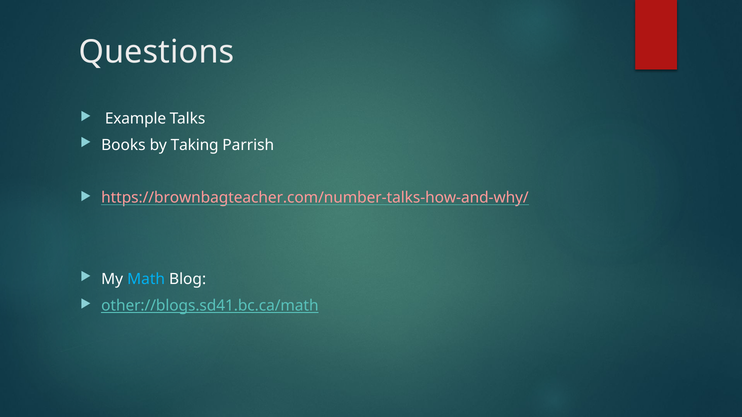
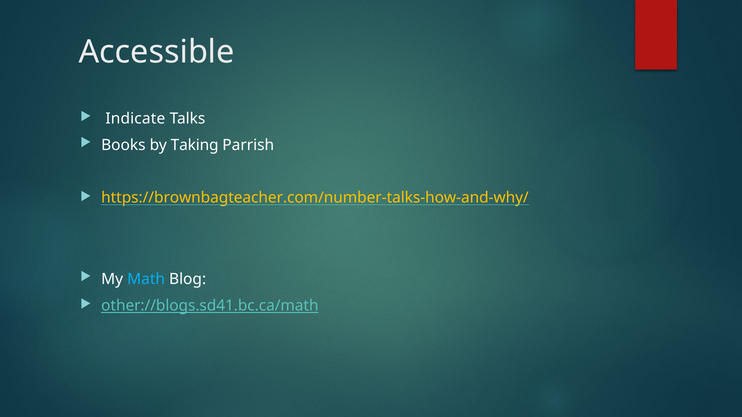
Questions: Questions -> Accessible
Example: Example -> Indicate
https://brownbagteacher.com/number-talks-how-and-why/ colour: pink -> yellow
